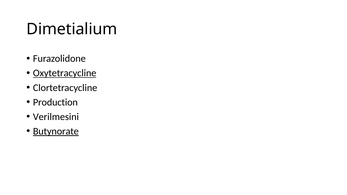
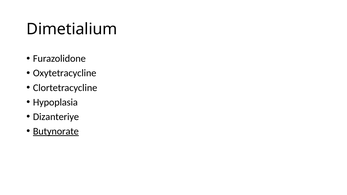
Oxytetracycline underline: present -> none
Production: Production -> Hypoplasia
Verilmesini: Verilmesini -> Dizanteriye
